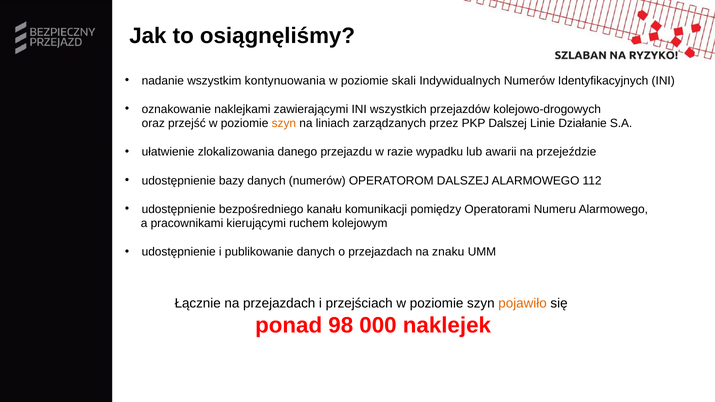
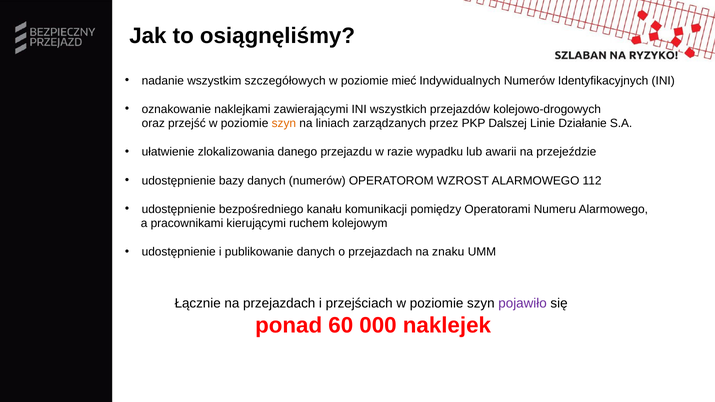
kontynuowania: kontynuowania -> szczegółowych
skali: skali -> mieć
OPERATOROM DALSZEJ: DALSZEJ -> WZROST
pojawiło colour: orange -> purple
98: 98 -> 60
